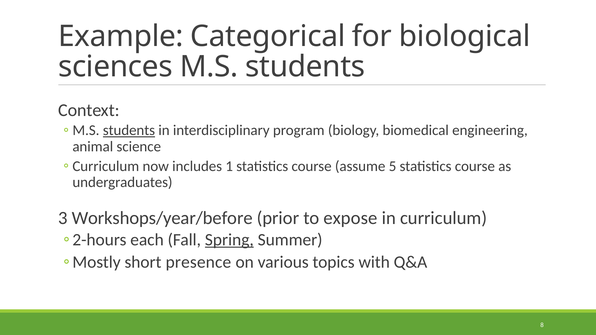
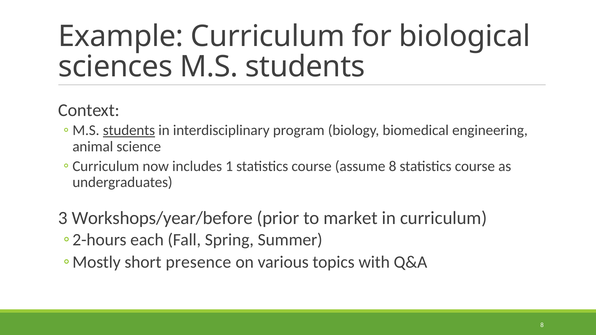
Example Categorical: Categorical -> Curriculum
assume 5: 5 -> 8
expose: expose -> market
Spring underline: present -> none
